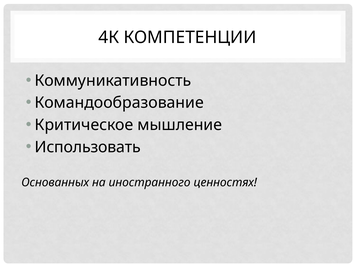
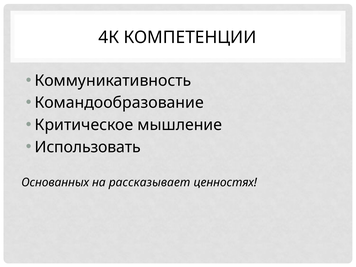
иностранного: иностранного -> рассказывает
